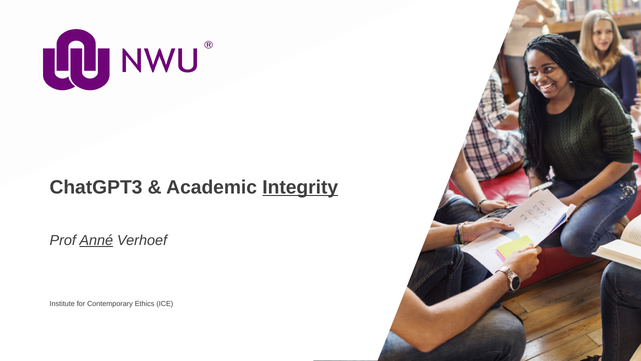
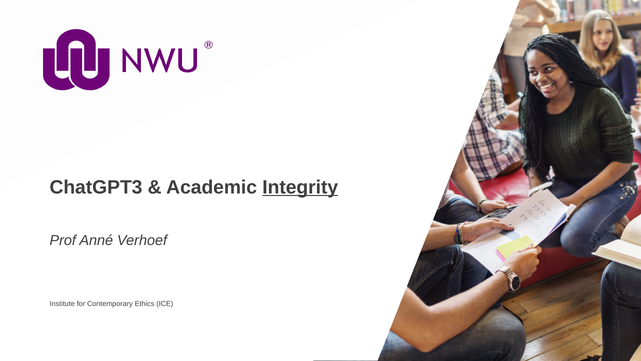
Anné underline: present -> none
